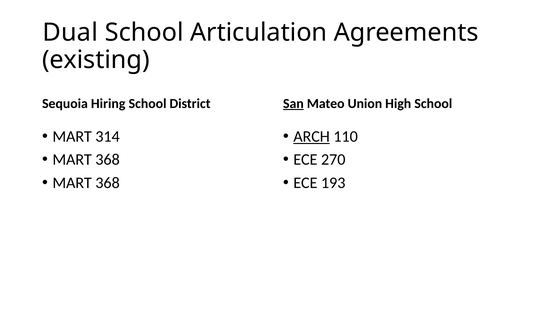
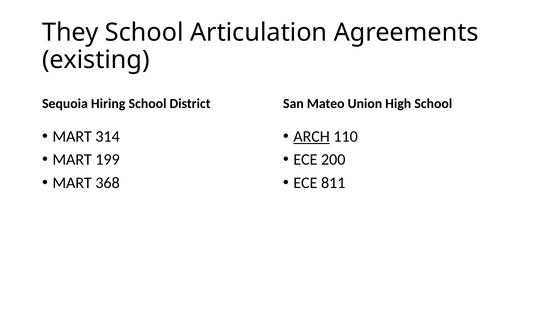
Dual: Dual -> They
San underline: present -> none
368 at (108, 160): 368 -> 199
270: 270 -> 200
193: 193 -> 811
